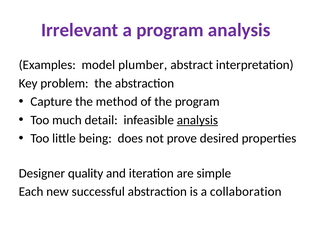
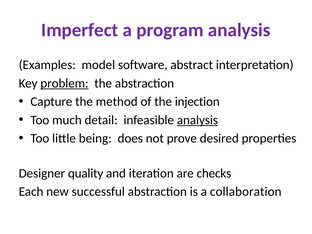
Irrelevant: Irrelevant -> Imperfect
plumber: plumber -> software
problem underline: none -> present
the program: program -> injection
simple: simple -> checks
